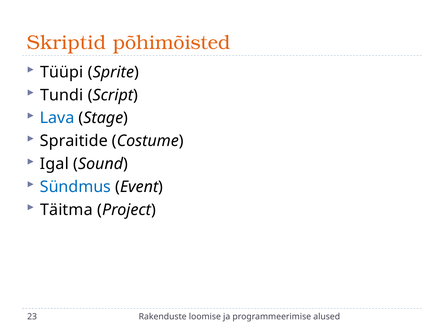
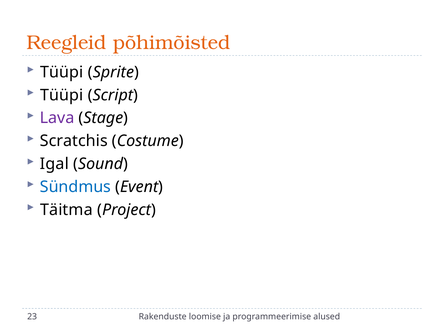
Skriptid: Skriptid -> Reegleid
Tundi at (62, 95): Tundi -> Tüüpi
Lava colour: blue -> purple
Spraitide: Spraitide -> Scratchis
